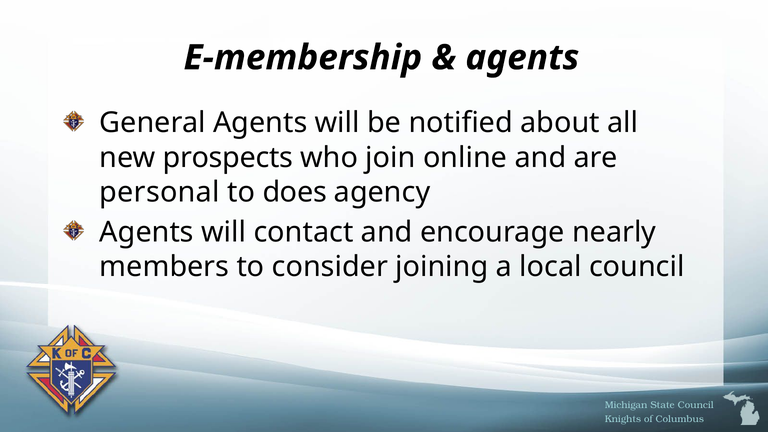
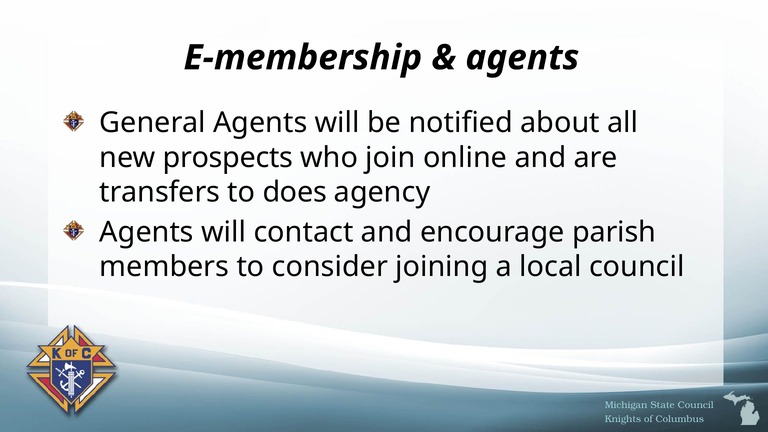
personal: personal -> transfers
nearly: nearly -> parish
